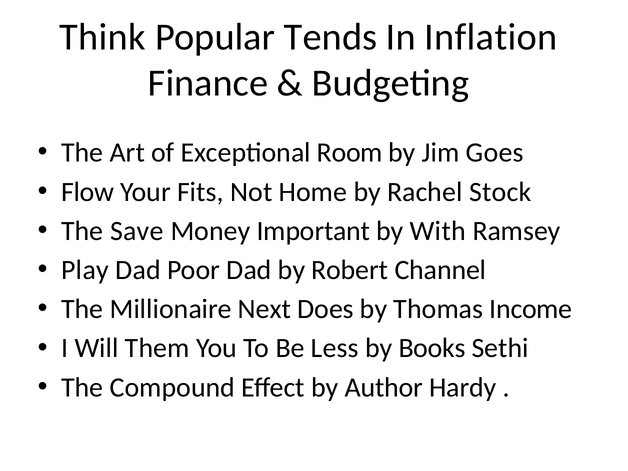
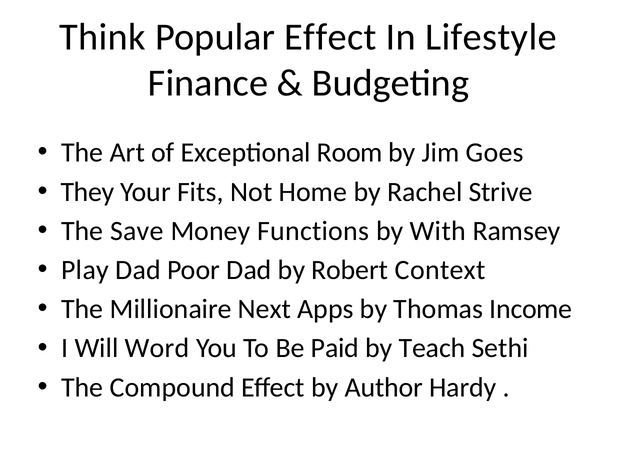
Popular Tends: Tends -> Effect
Inflation: Inflation -> Lifestyle
Flow: Flow -> They
Stock: Stock -> Strive
Important: Important -> Functions
Channel: Channel -> Context
Does: Does -> Apps
Them: Them -> Word
Less: Less -> Paid
Books: Books -> Teach
